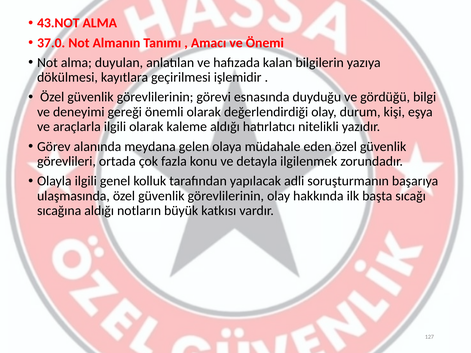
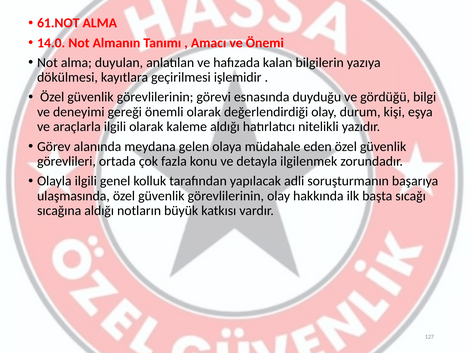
43.NOT: 43.NOT -> 61.NOT
37.0: 37.0 -> 14.0
